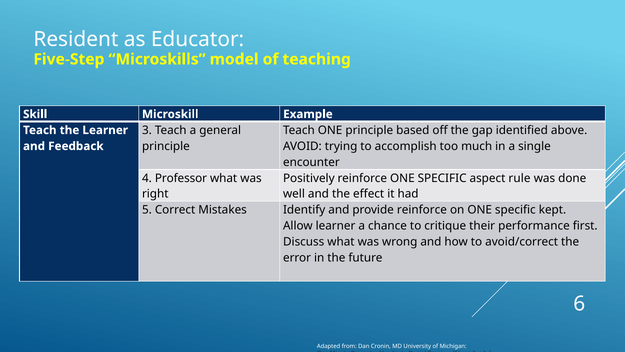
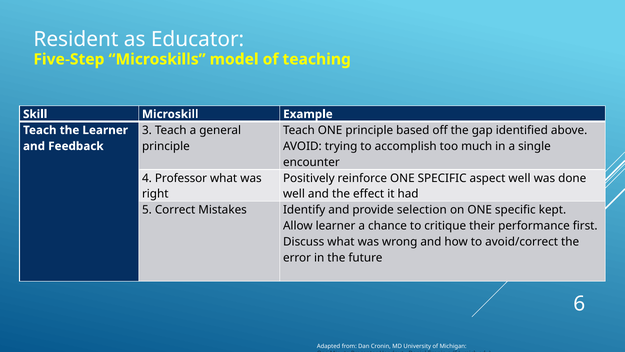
aspect rule: rule -> well
provide reinforce: reinforce -> selection
